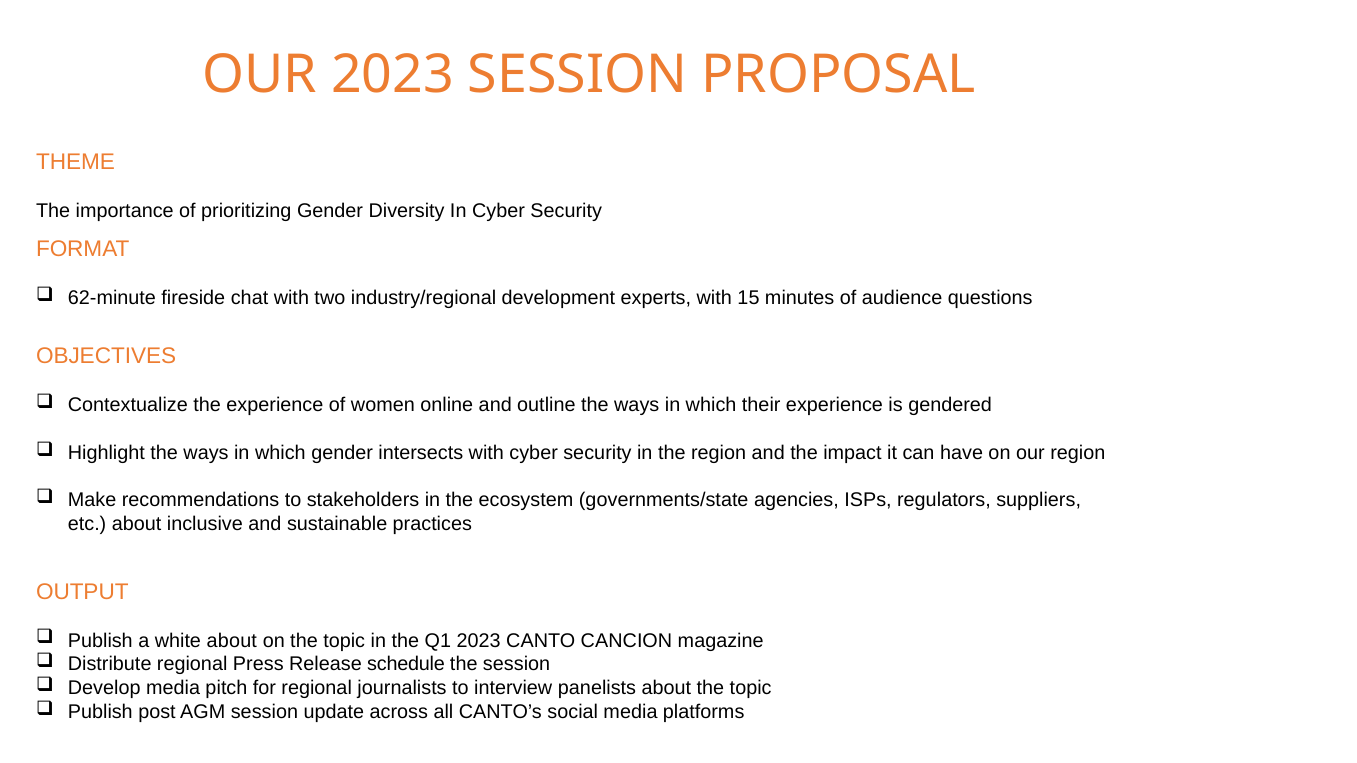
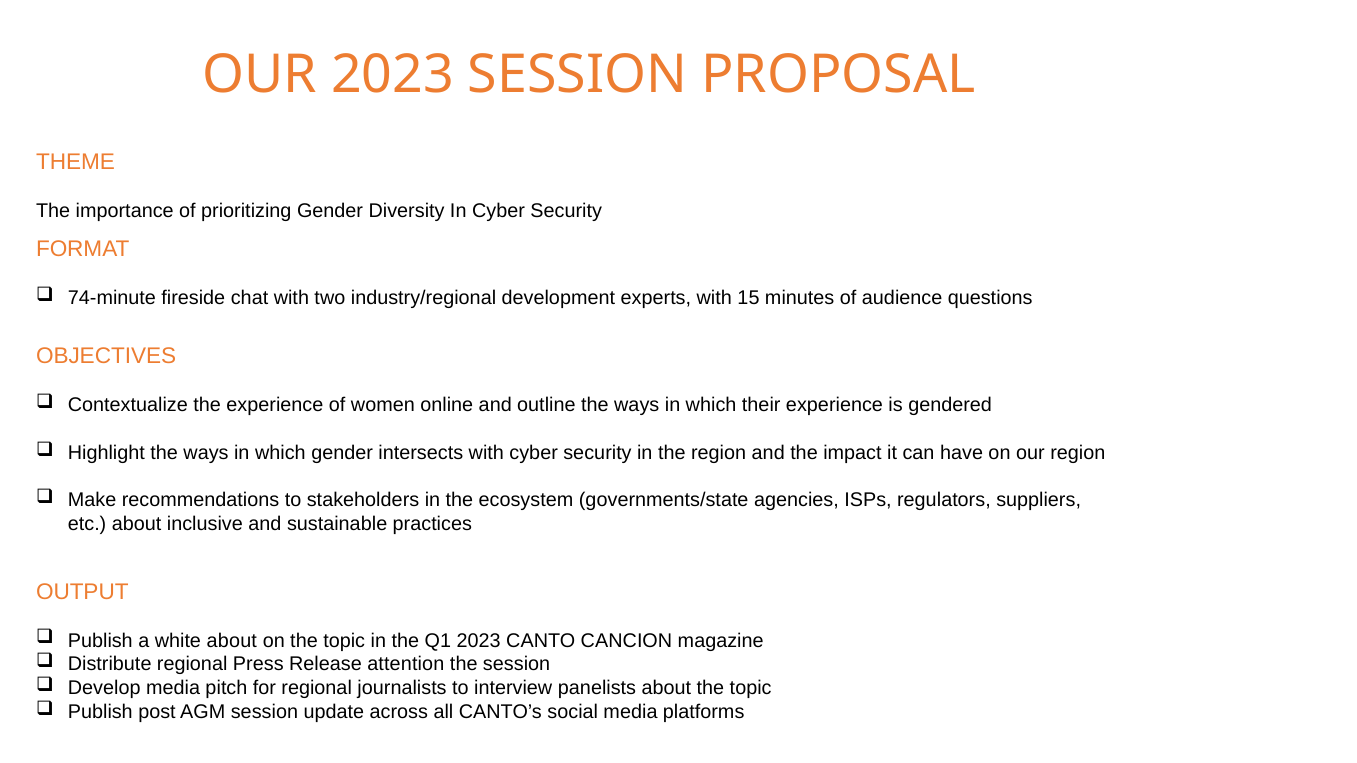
62-minute: 62-minute -> 74-minute
schedule: schedule -> attention
